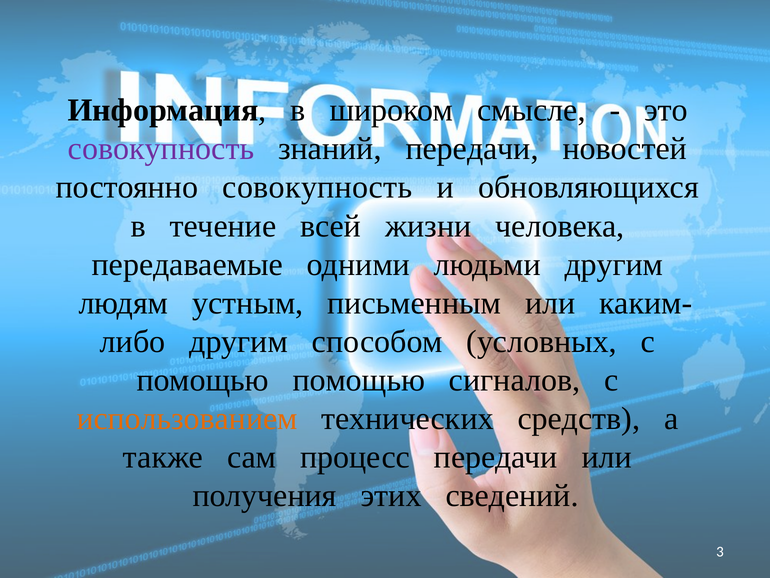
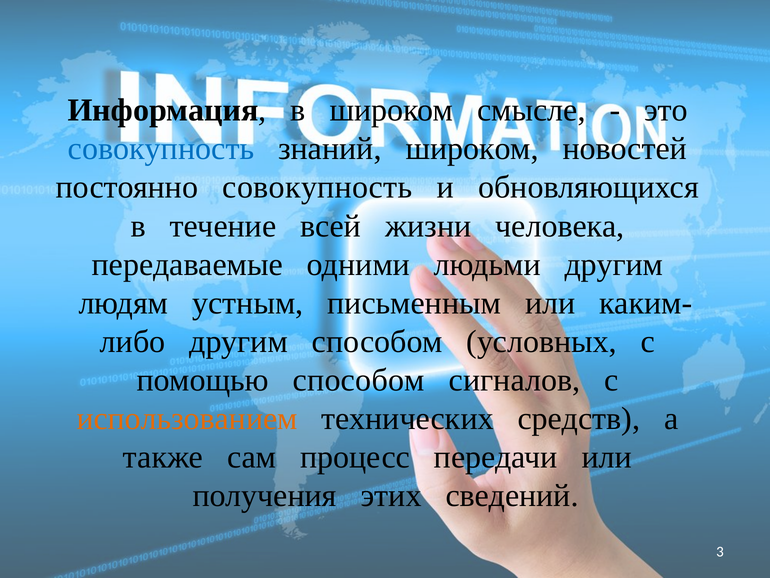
совокупность at (161, 149) colour: purple -> blue
знаний передачи: передачи -> широком
помощью помощью: помощью -> способом
